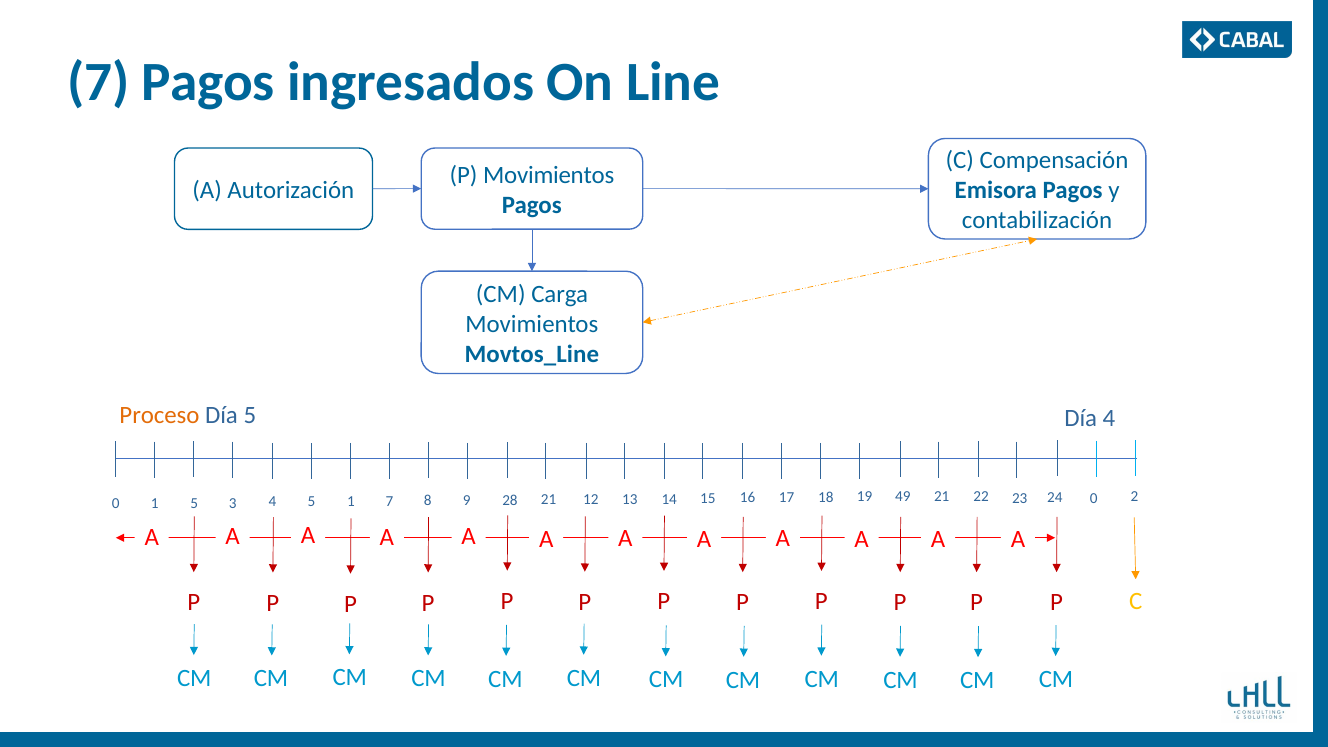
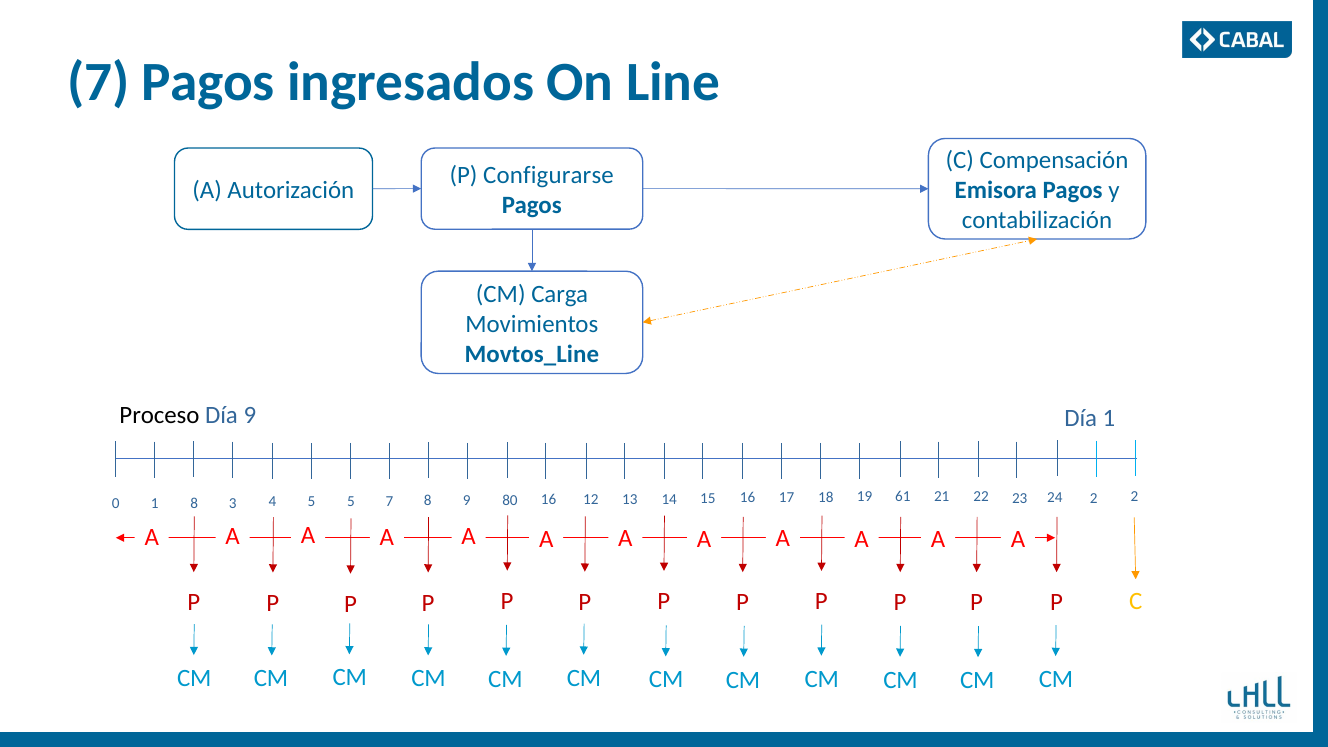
P Movimientos: Movimientos -> Configurarse
Proceso colour: orange -> black
Día 5: 5 -> 9
Día 4: 4 -> 1
24 0: 0 -> 2
49: 49 -> 61
28: 28 -> 80
5 1: 1 -> 5
8 21: 21 -> 16
1 5: 5 -> 8
